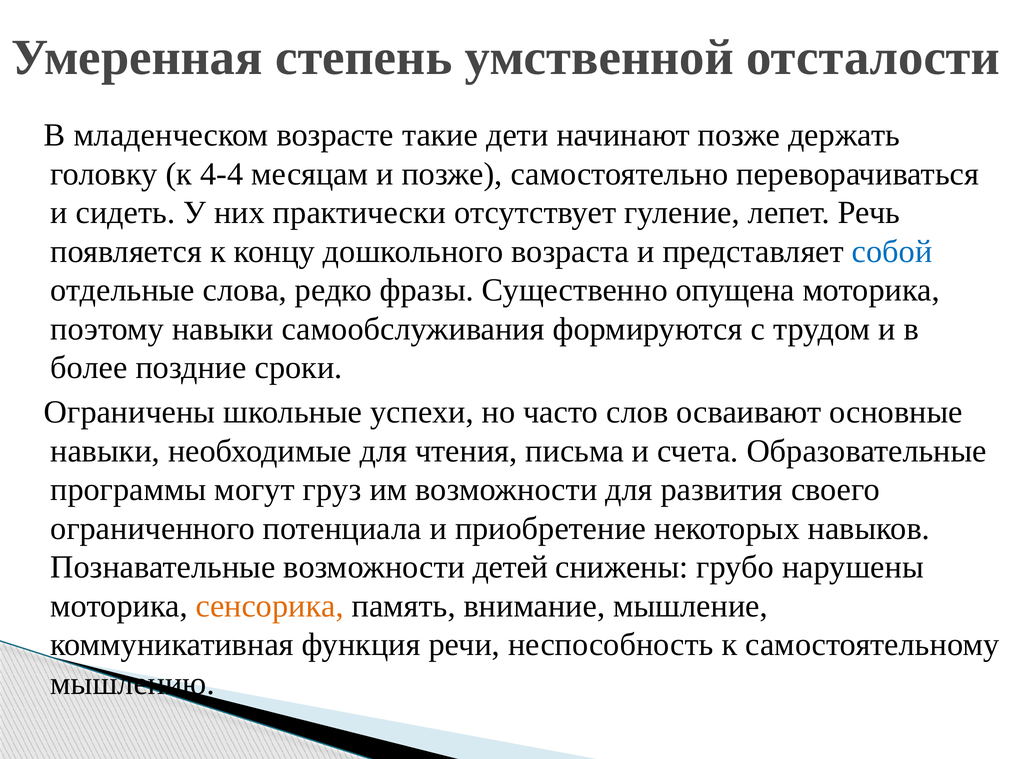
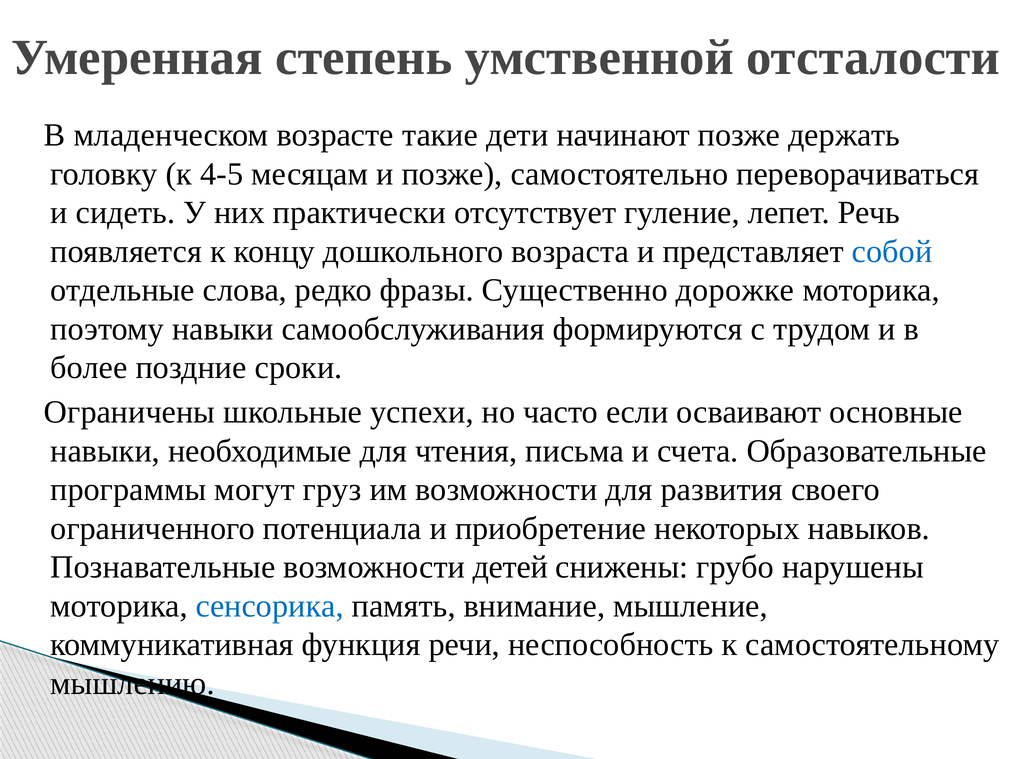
4-4: 4-4 -> 4-5
опущена: опущена -> дорожке
слов: слов -> если
сенсорика colour: orange -> blue
